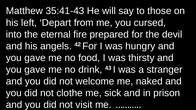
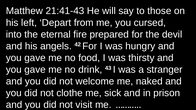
35:41-43: 35:41-43 -> 21:41-43
